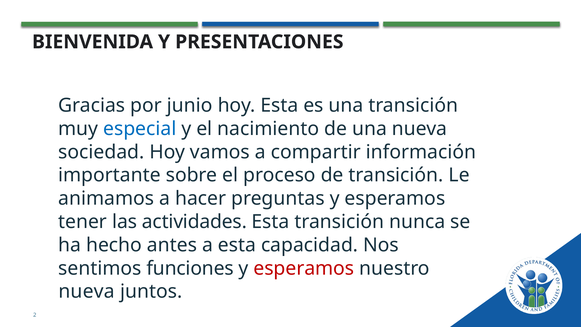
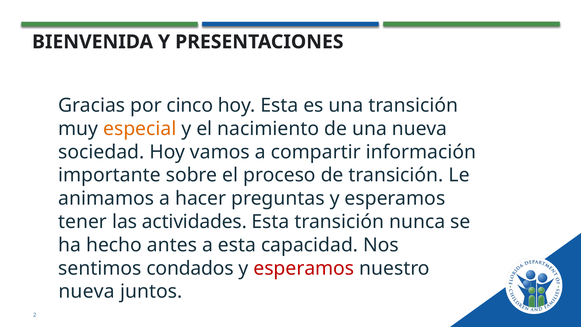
junio: junio -> cinco
especial colour: blue -> orange
funciones: funciones -> condados
